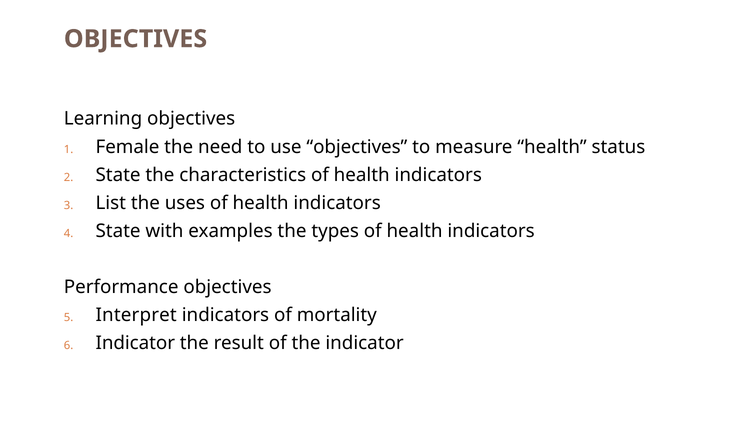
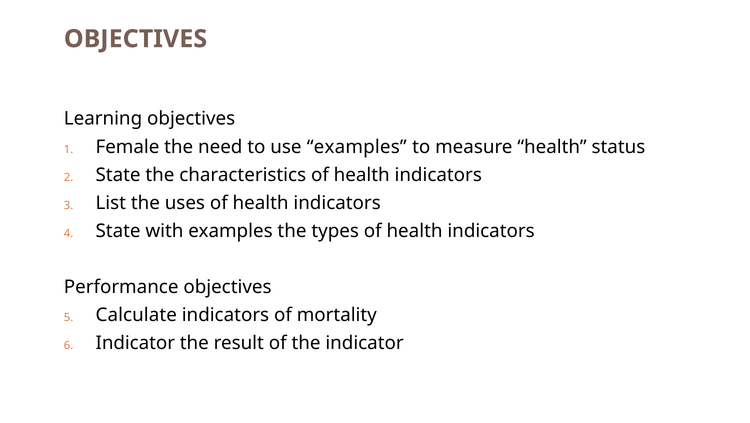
use objectives: objectives -> examples
Interpret: Interpret -> Calculate
